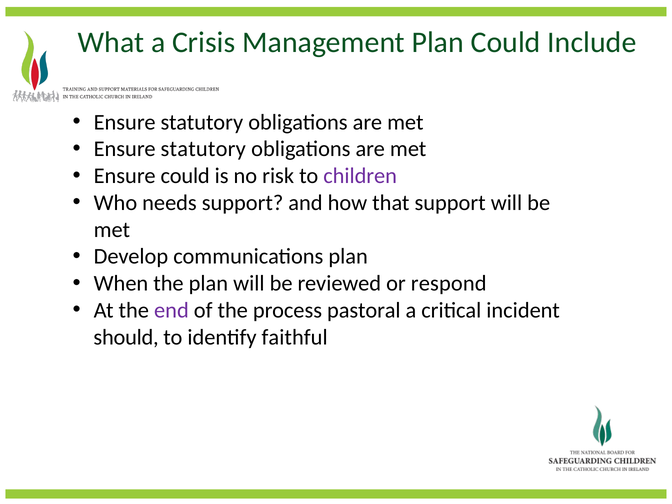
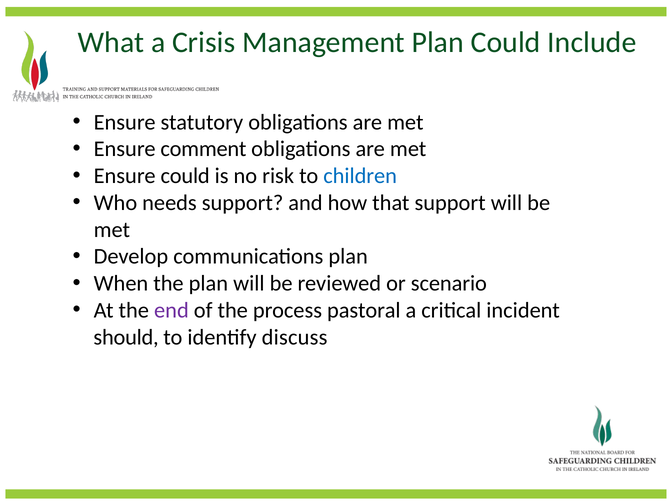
statutory at (203, 149): statutory -> comment
children colour: purple -> blue
respond: respond -> scenario
faithful: faithful -> discuss
